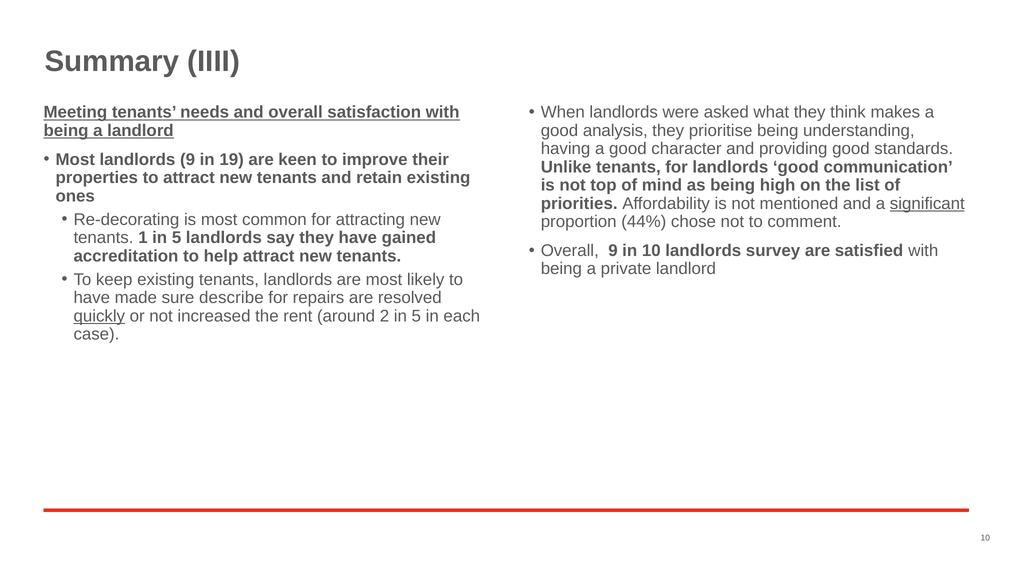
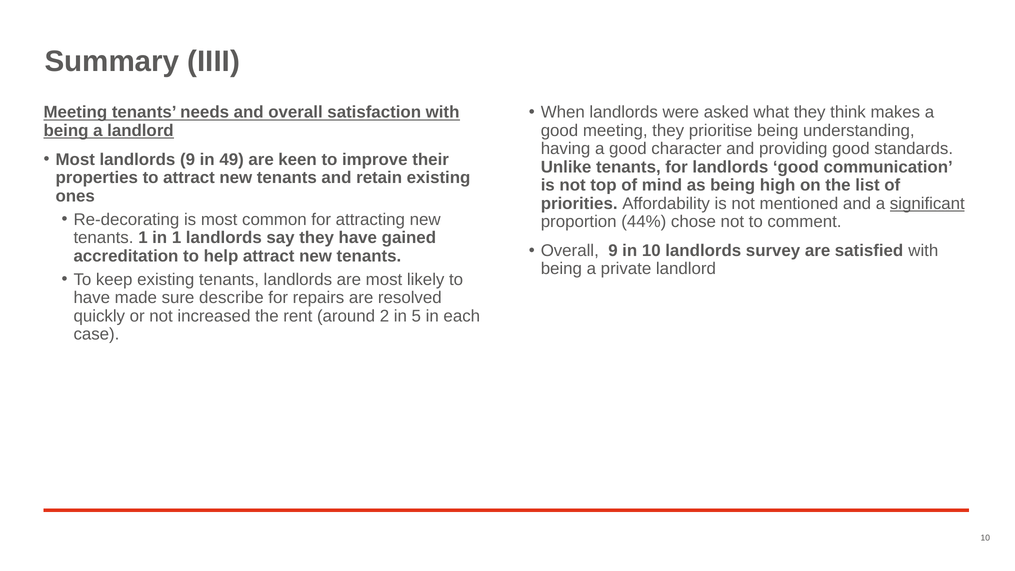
good analysis: analysis -> meeting
19: 19 -> 49
1 in 5: 5 -> 1
quickly underline: present -> none
